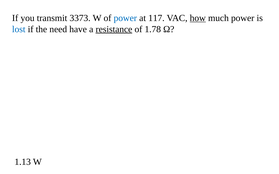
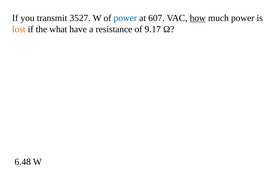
3373: 3373 -> 3527
117: 117 -> 607
lost colour: blue -> orange
need: need -> what
resistance underline: present -> none
1.78: 1.78 -> 9.17
1.13: 1.13 -> 6.48
